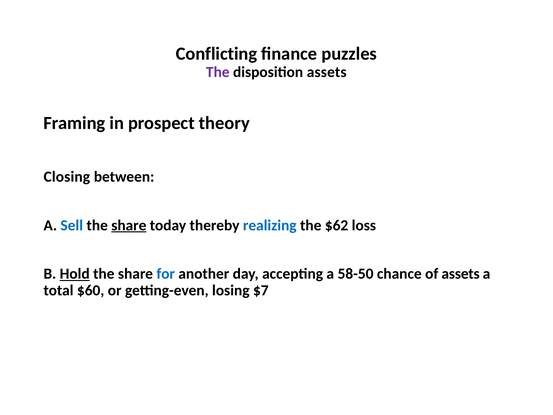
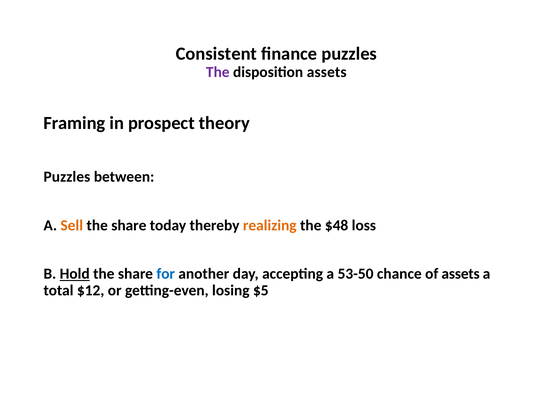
Conflicting: Conflicting -> Consistent
Closing at (67, 177): Closing -> Puzzles
Sell colour: blue -> orange
share at (129, 225) underline: present -> none
realizing colour: blue -> orange
$62: $62 -> $48
58-50: 58-50 -> 53-50
$60: $60 -> $12
$7: $7 -> $5
